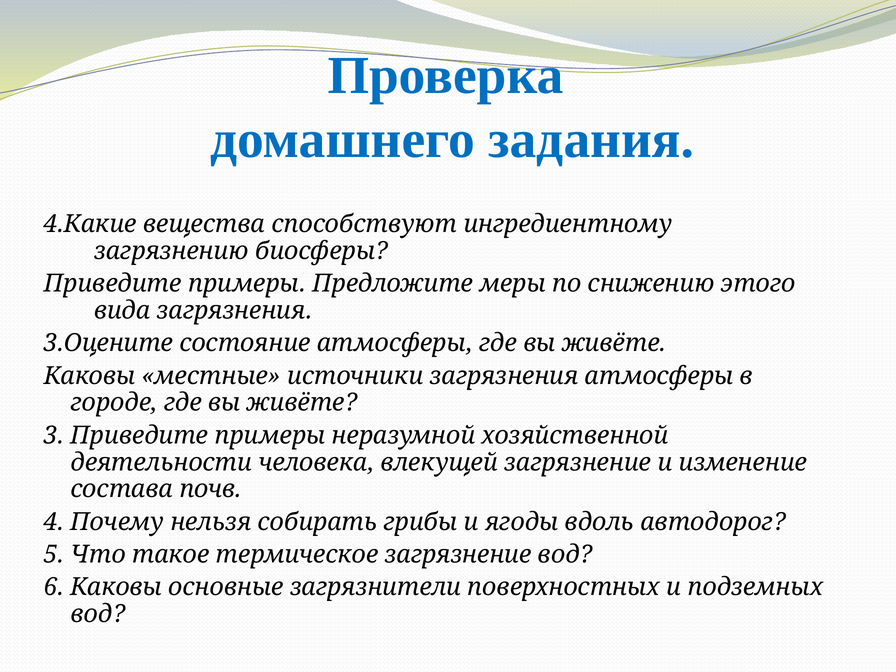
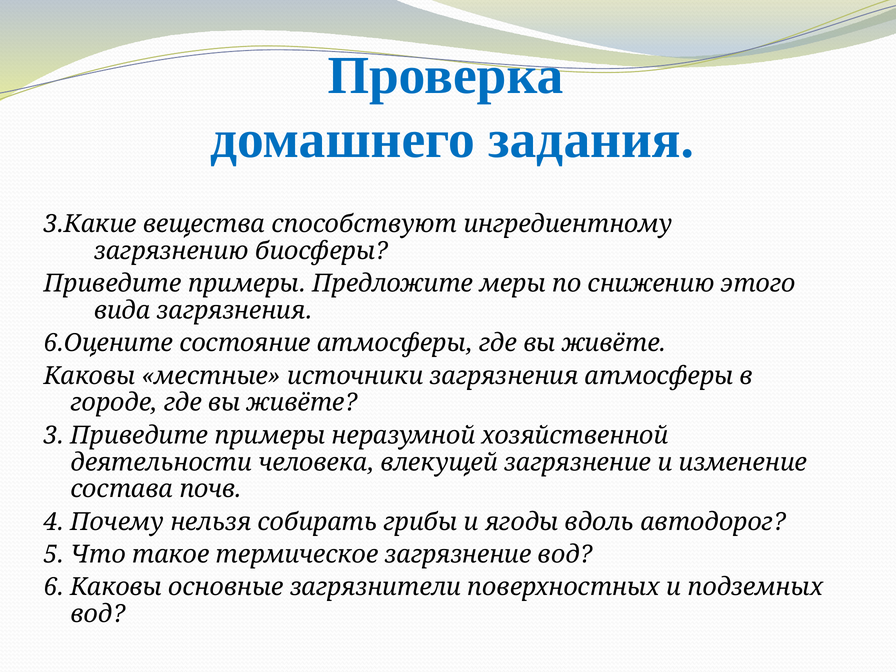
4.Какие: 4.Какие -> 3.Какие
3.Оцените: 3.Оцените -> 6.Оцените
